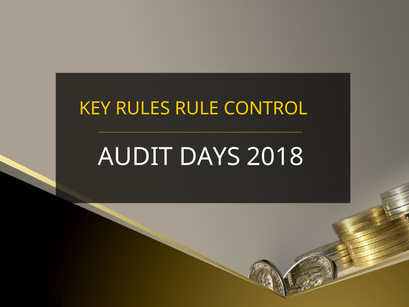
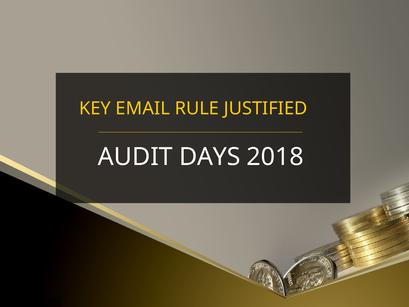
RULES: RULES -> EMAIL
CONTROL: CONTROL -> JUSTIFIED
